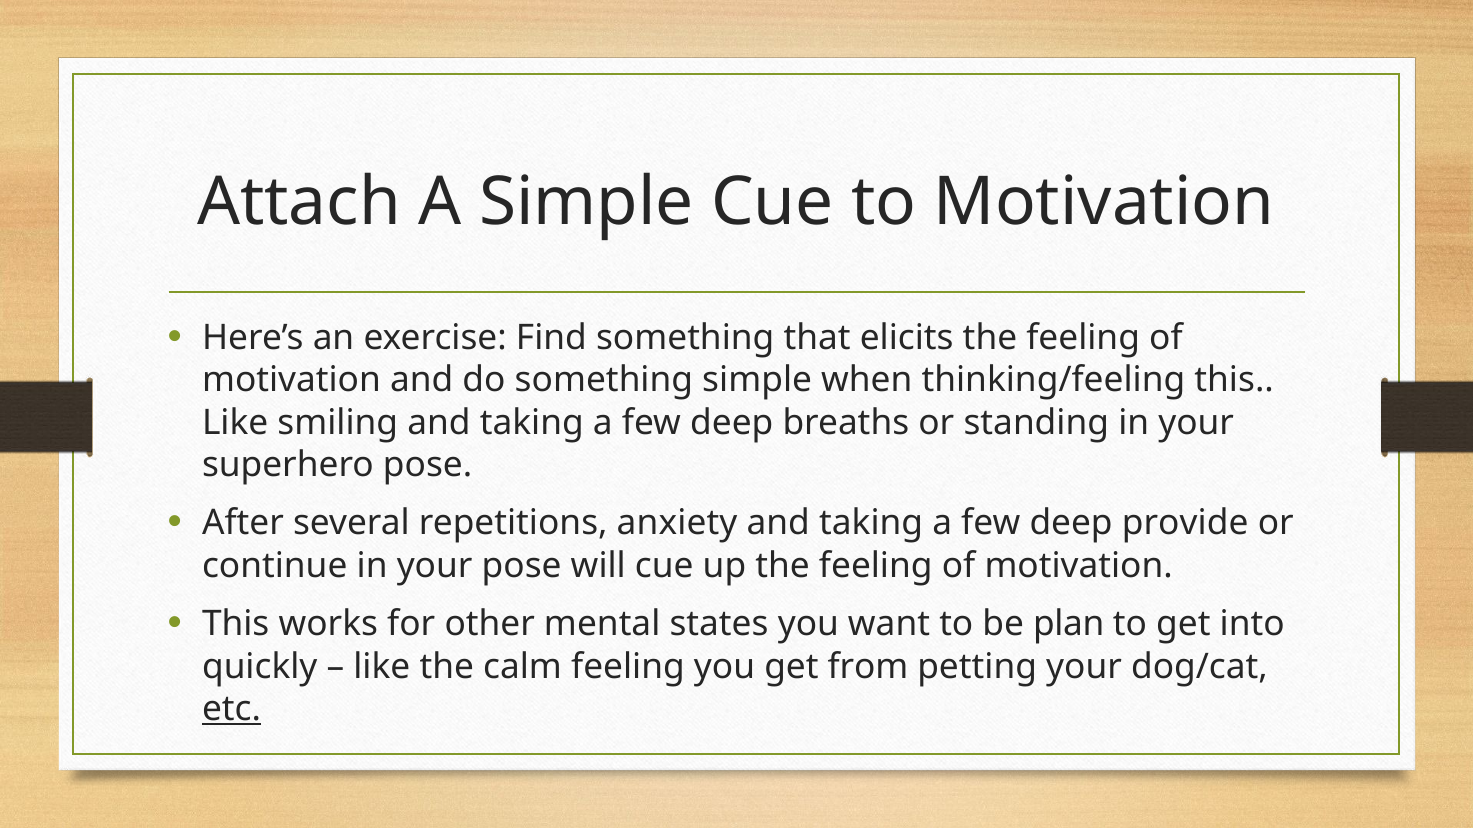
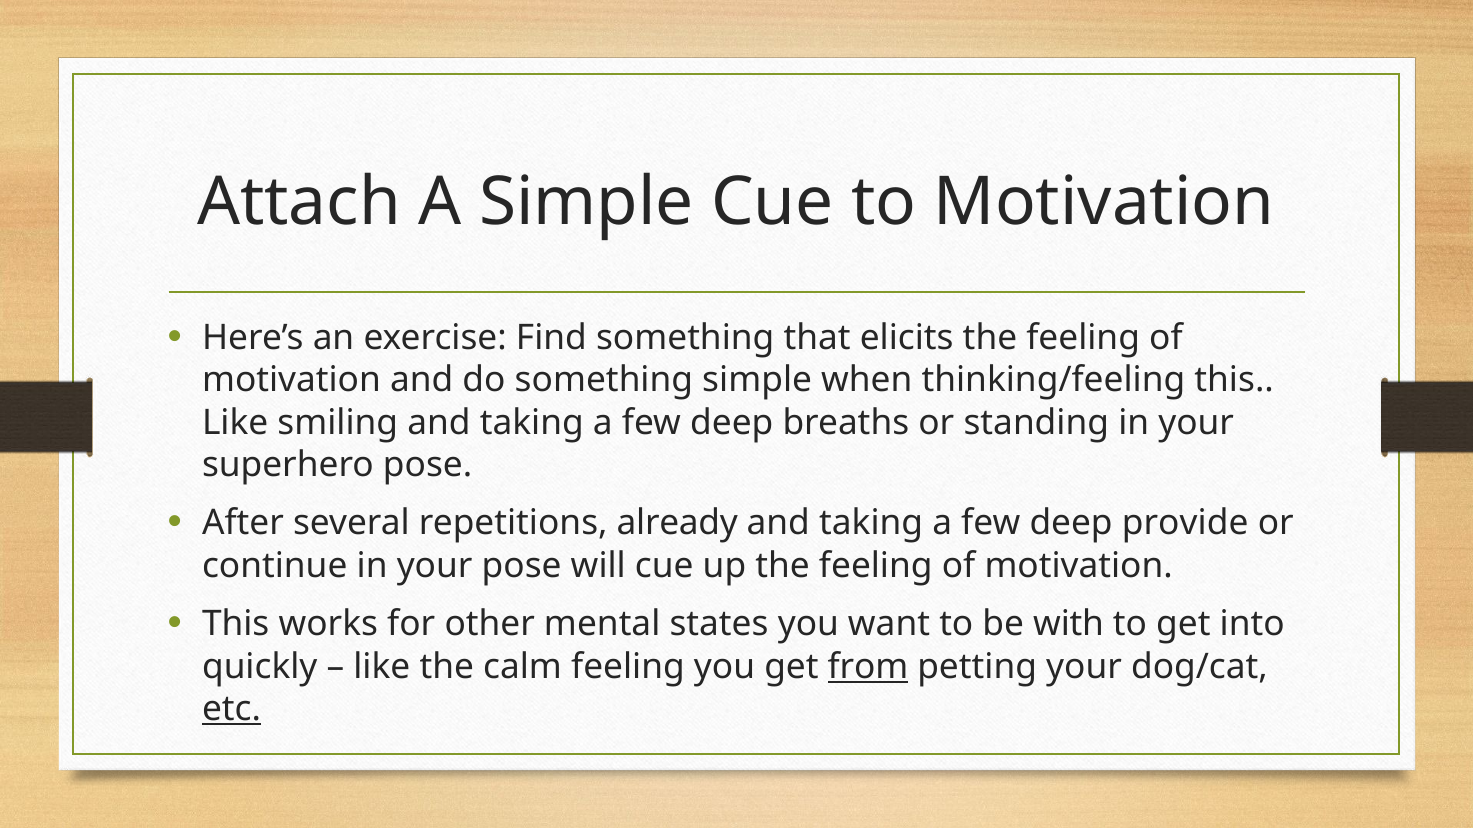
anxiety: anxiety -> already
plan: plan -> with
from underline: none -> present
